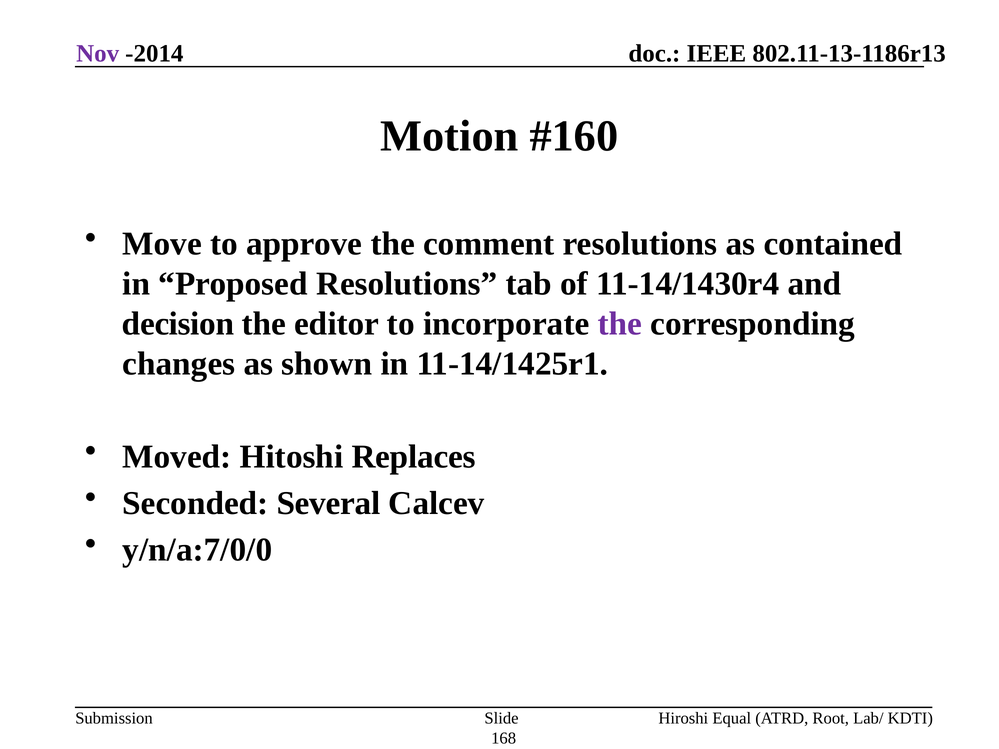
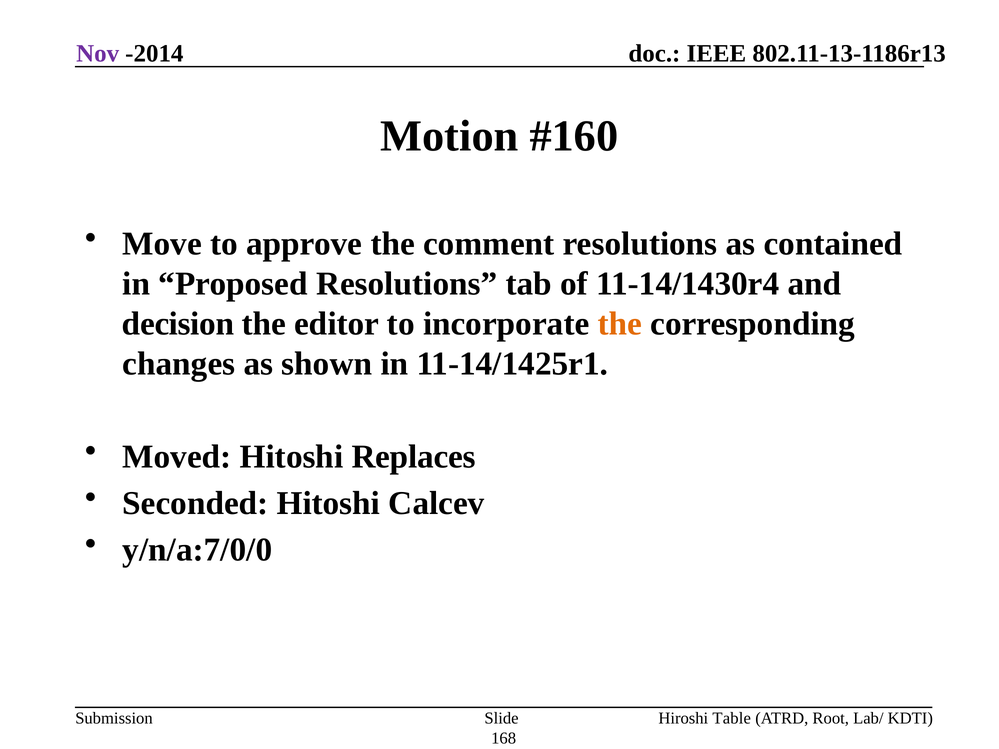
the at (620, 324) colour: purple -> orange
Seconded Several: Several -> Hitoshi
Equal: Equal -> Table
